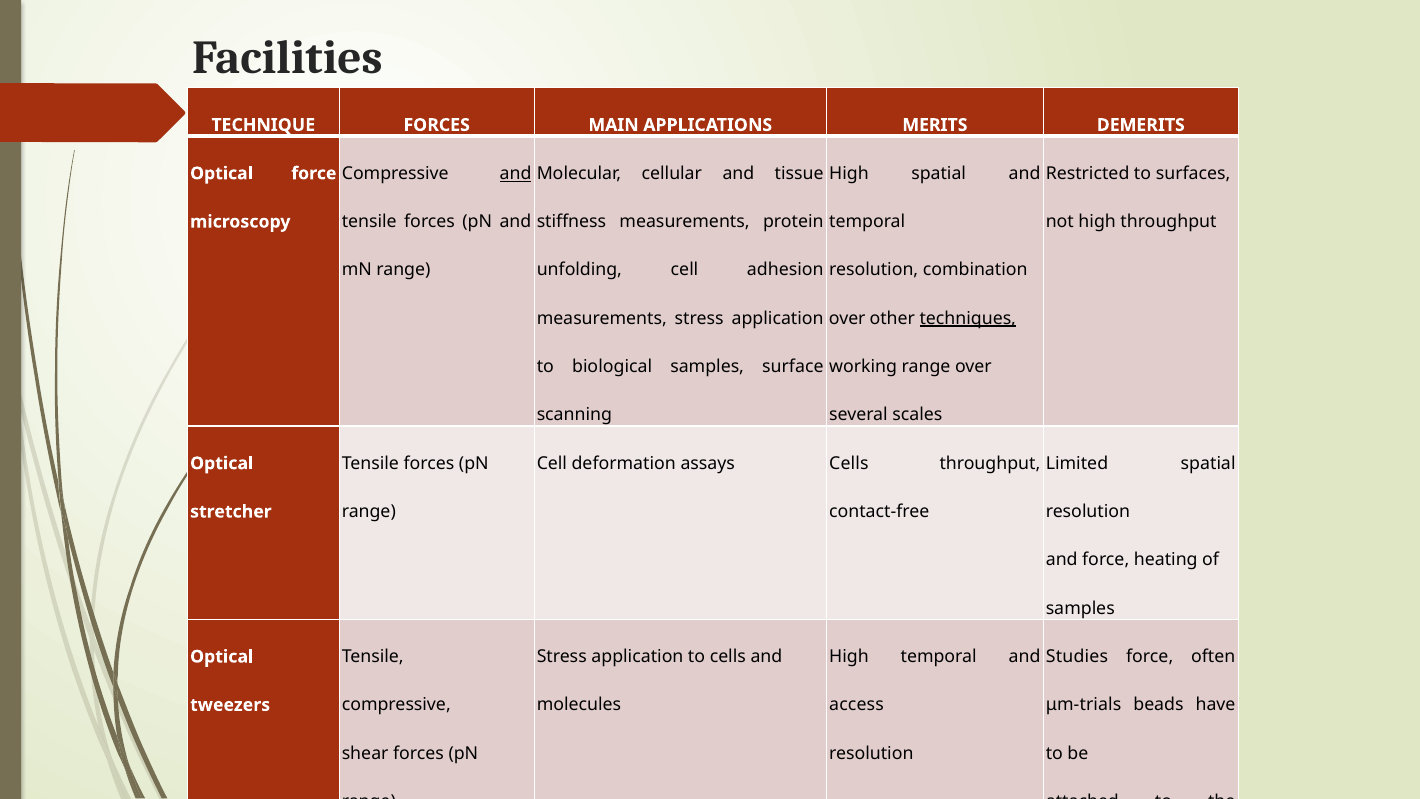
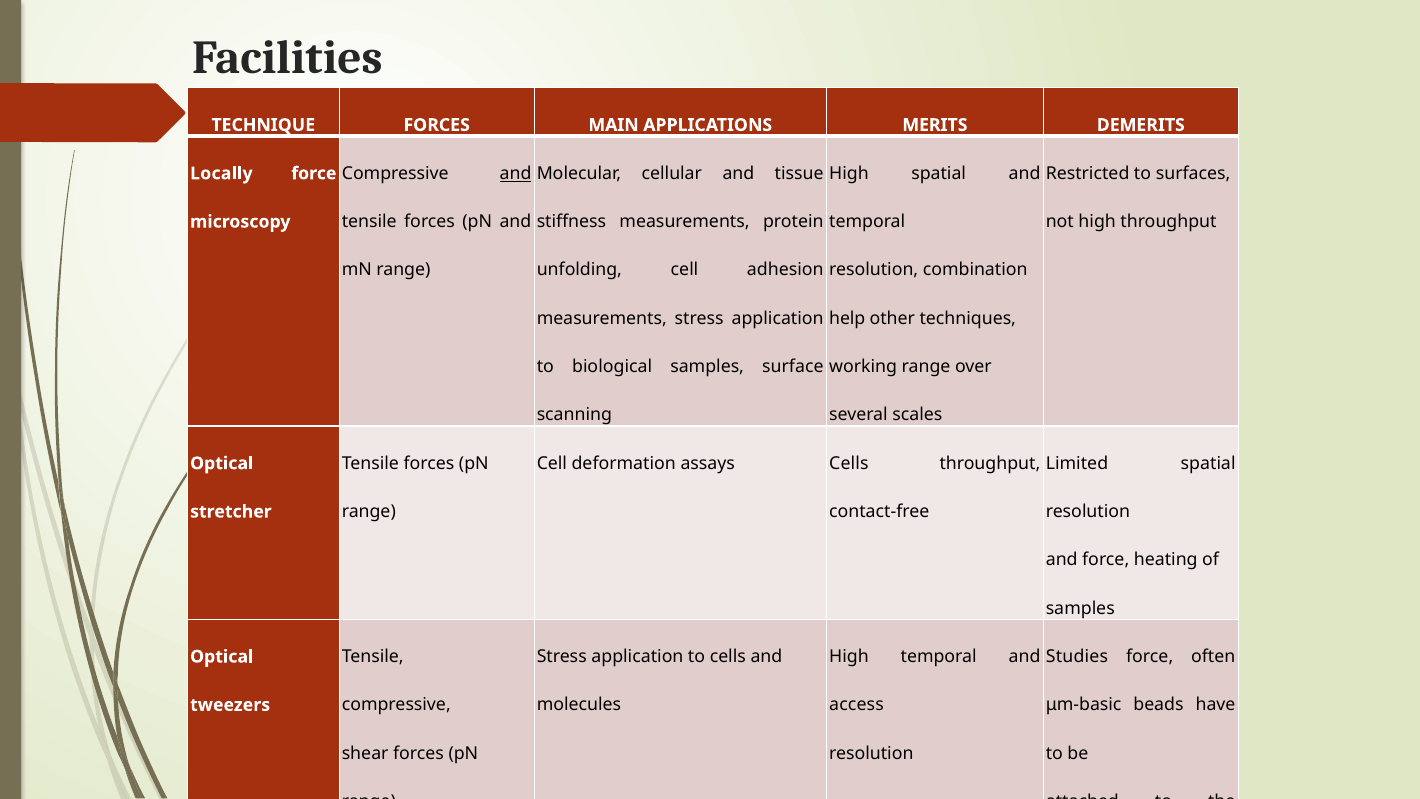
Optical at (221, 173): Optical -> Locally
over at (847, 318): over -> help
techniques underline: present -> none
μm-trials: μm-trials -> μm-basic
